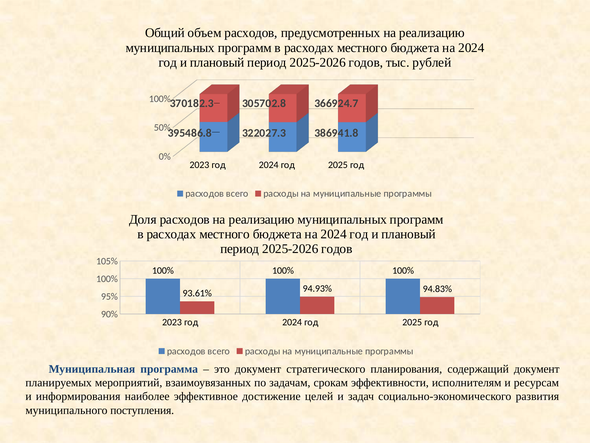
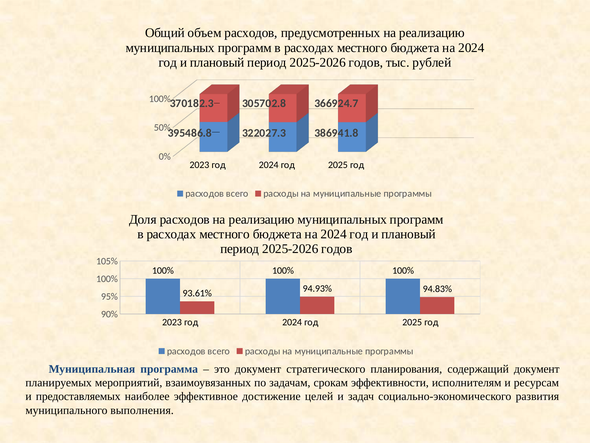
информирования: информирования -> предоставляемых
поступления: поступления -> выполнения
